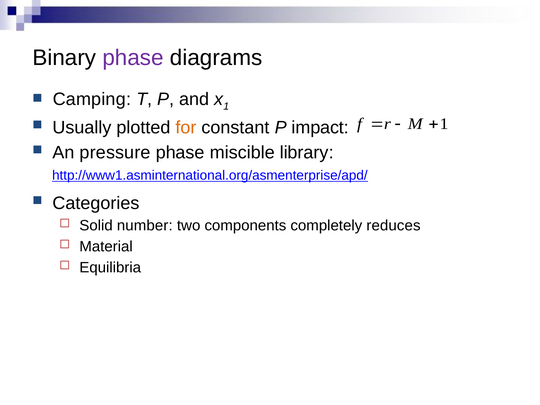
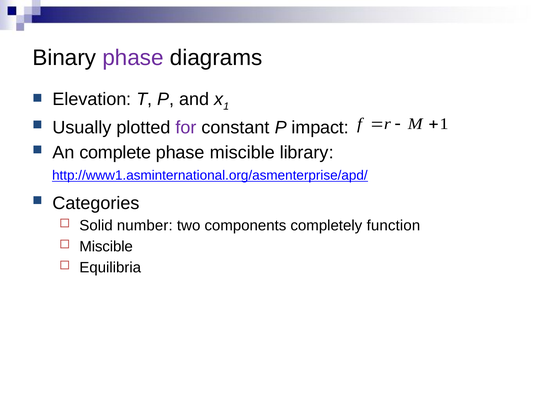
Camping: Camping -> Elevation
for colour: orange -> purple
pressure: pressure -> complete
reduces: reduces -> function
Material at (106, 247): Material -> Miscible
